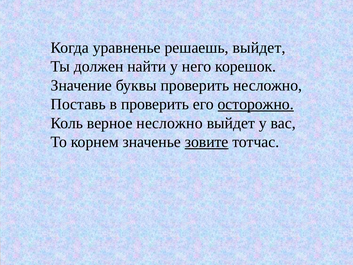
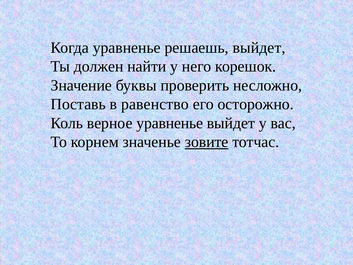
в проверить: проверить -> равенство
осторожно at (256, 104) underline: present -> none
верное несложно: несложно -> уравненье
